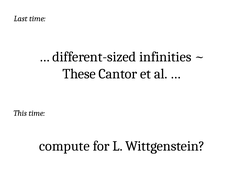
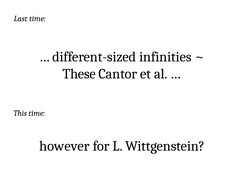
compute: compute -> however
